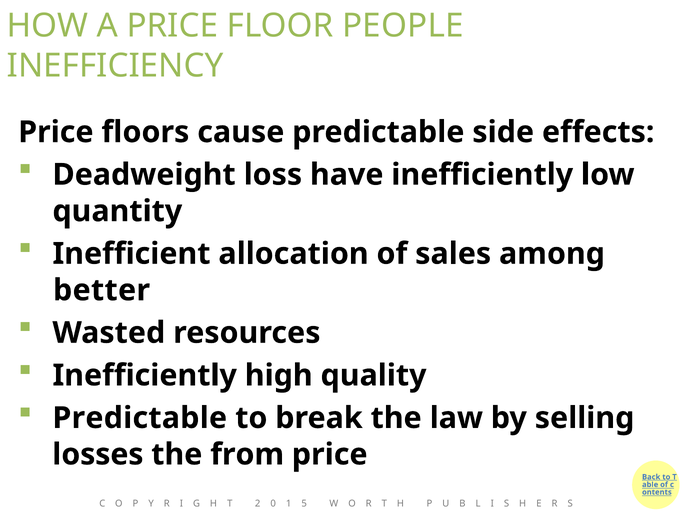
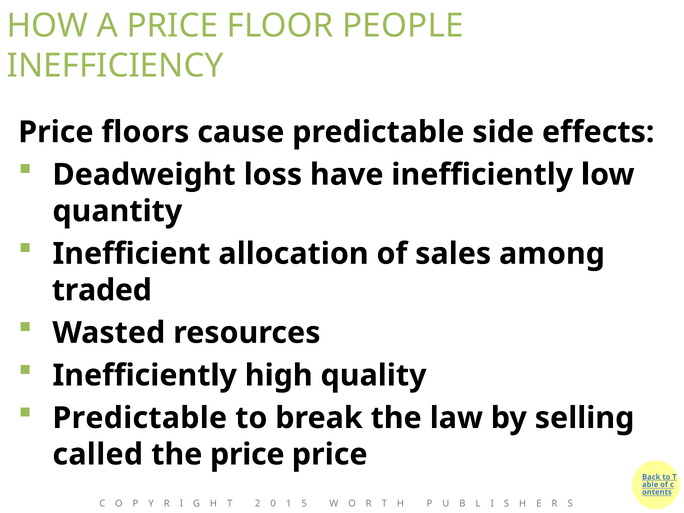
better: better -> traded
losses: losses -> called
the from: from -> price
